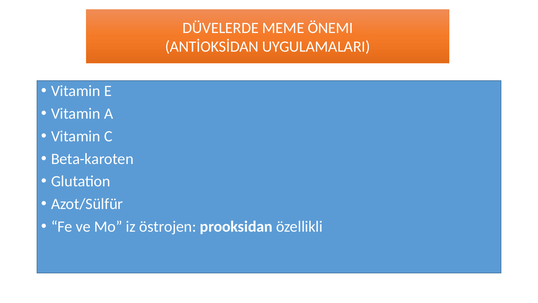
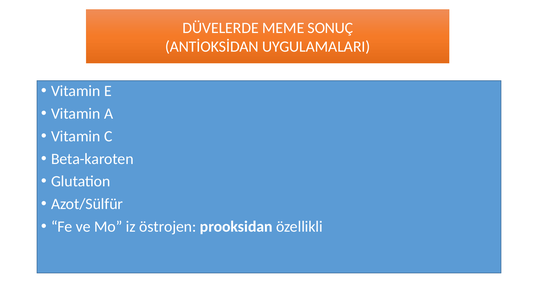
ÖNEMI: ÖNEMI -> SONUÇ
